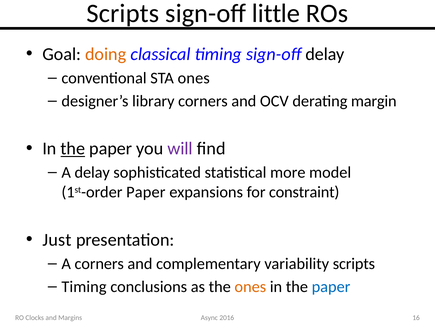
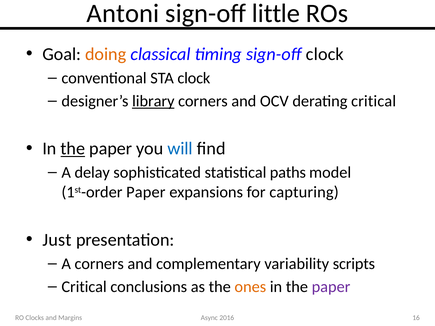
Scripts at (123, 13): Scripts -> Antoni
sign-off delay: delay -> clock
STA ones: ones -> clock
library underline: none -> present
derating margin: margin -> critical
will colour: purple -> blue
more: more -> paths
constraint: constraint -> capturing
Timing at (84, 287): Timing -> Critical
paper at (331, 287) colour: blue -> purple
